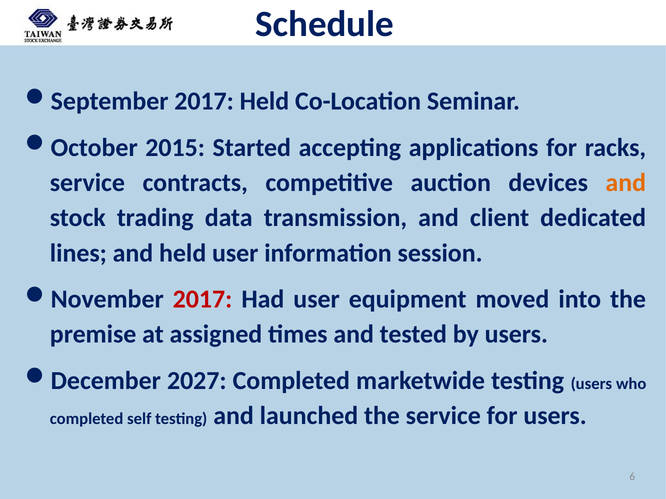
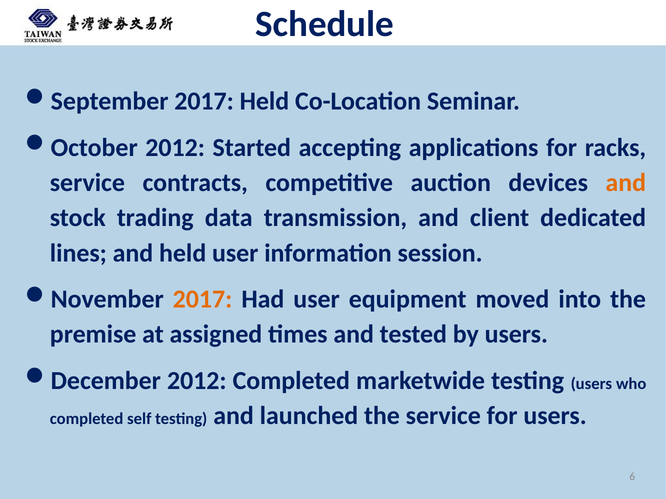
October 2015: 2015 -> 2012
2017 at (203, 300) colour: red -> orange
December 2027: 2027 -> 2012
